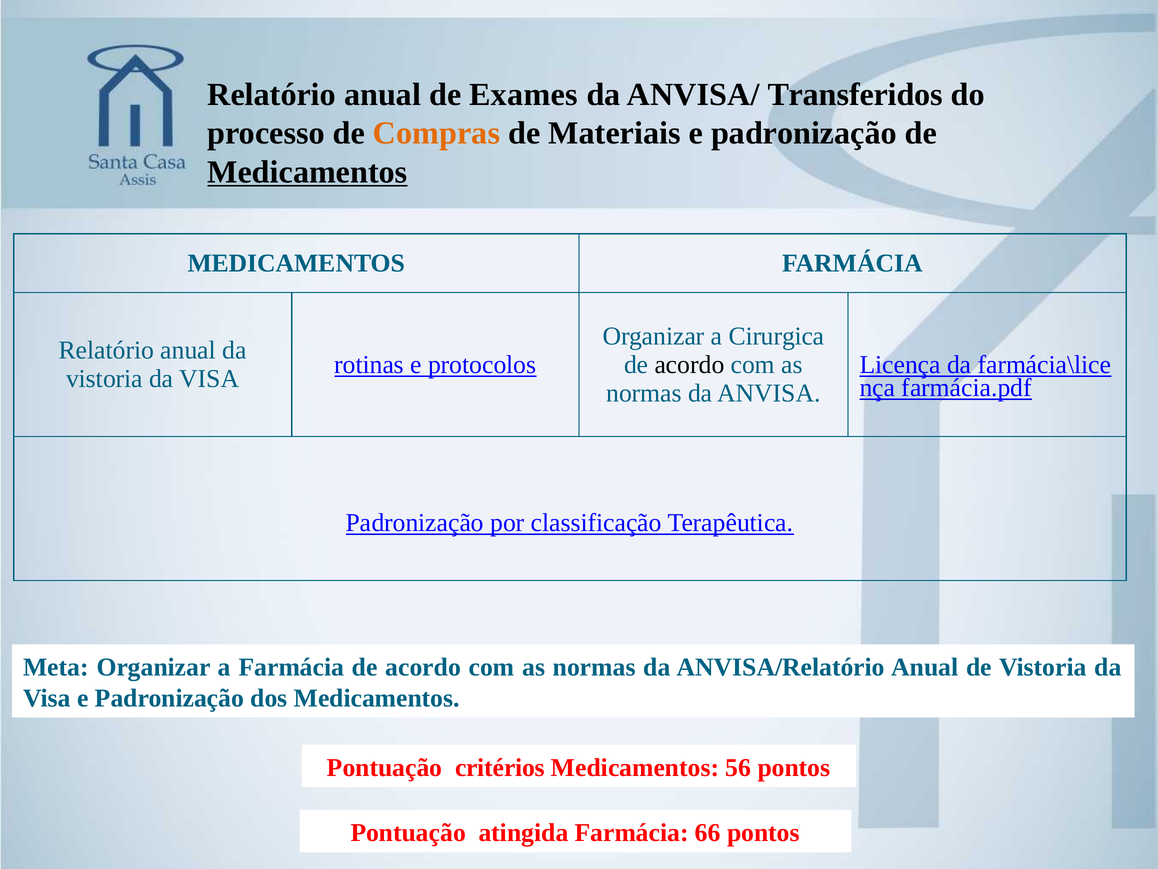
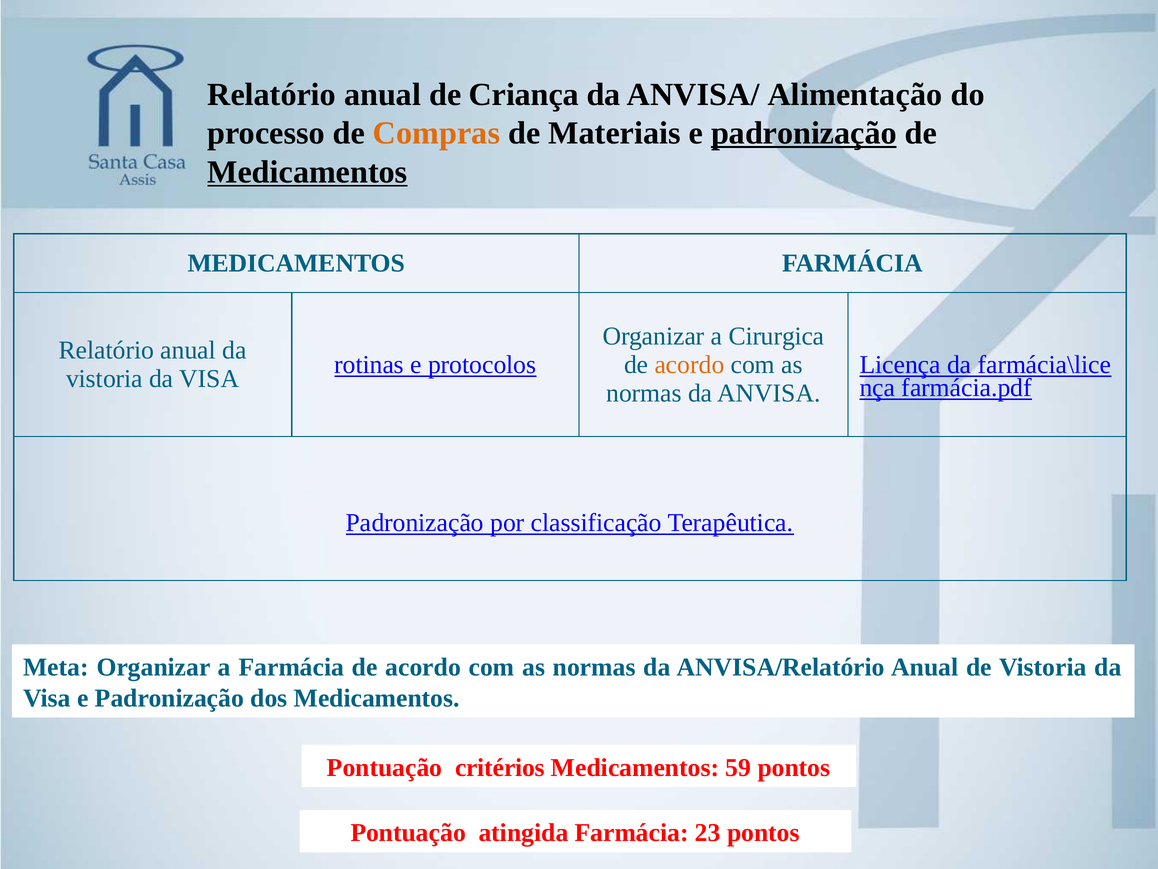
Exames: Exames -> Criança
Transferidos: Transferidos -> Alimentação
padronização at (804, 133) underline: none -> present
acordo at (690, 364) colour: black -> orange
56: 56 -> 59
66: 66 -> 23
